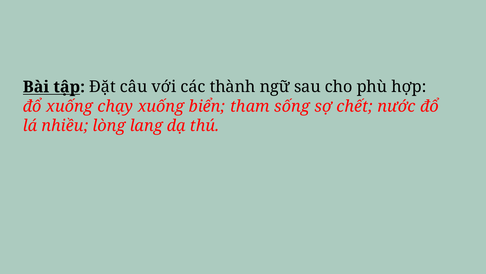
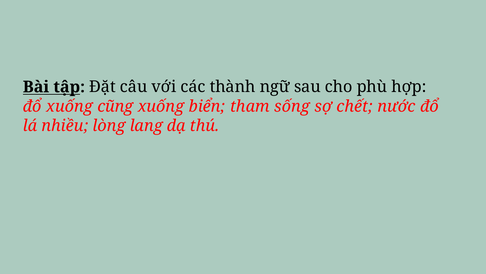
chạy: chạy -> cũng
